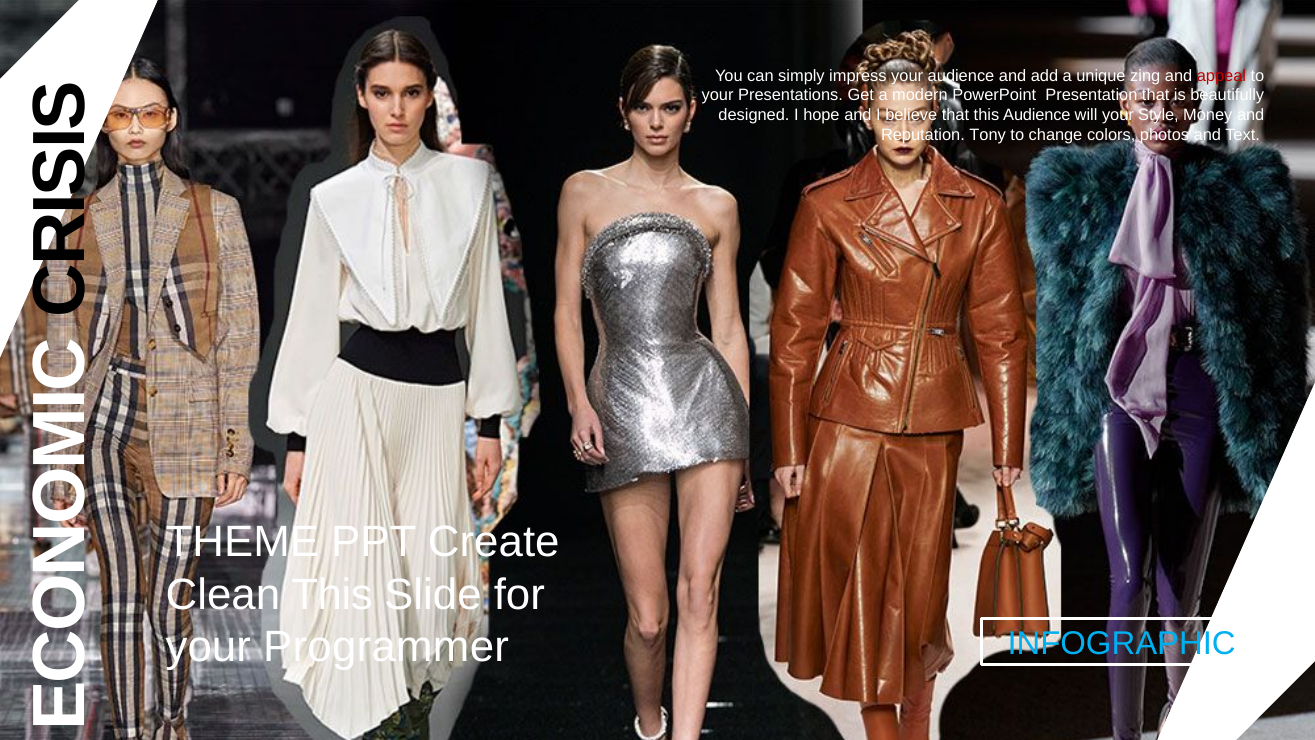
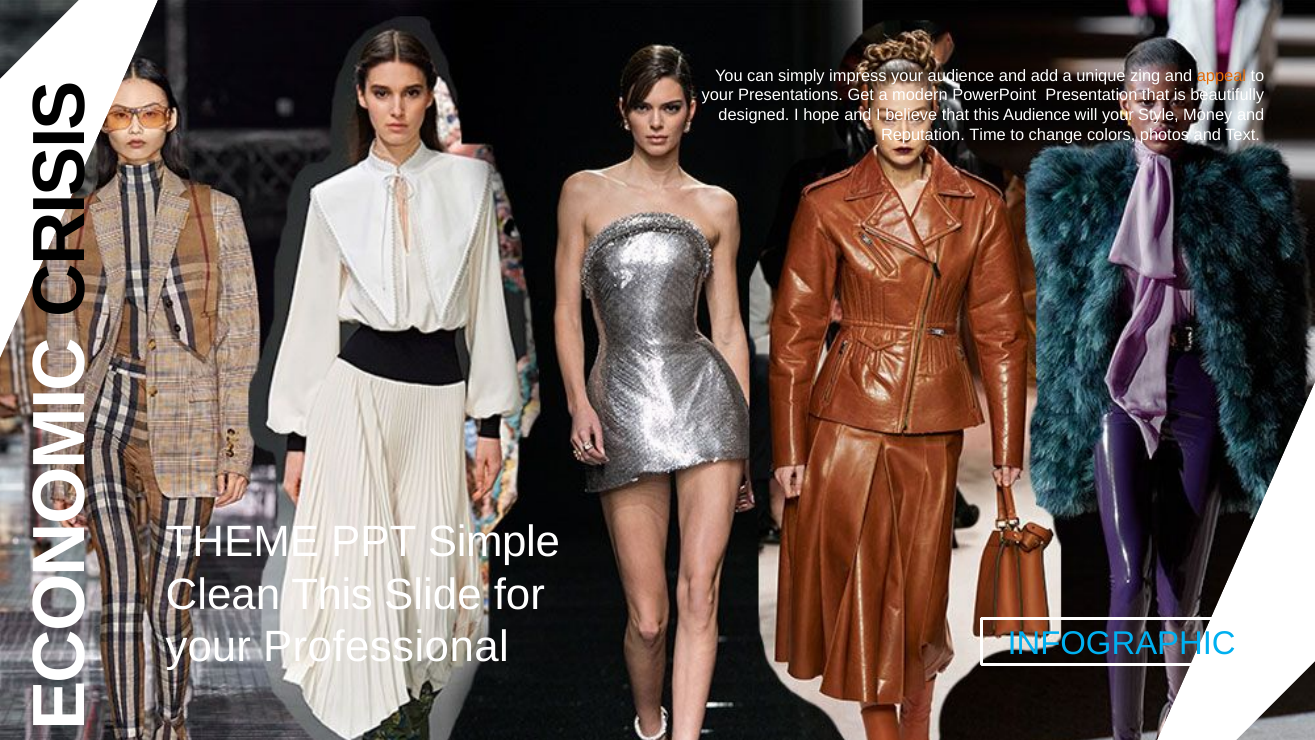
appeal colour: red -> orange
Tony: Tony -> Time
Create: Create -> Simple
Programmer: Programmer -> Professional
